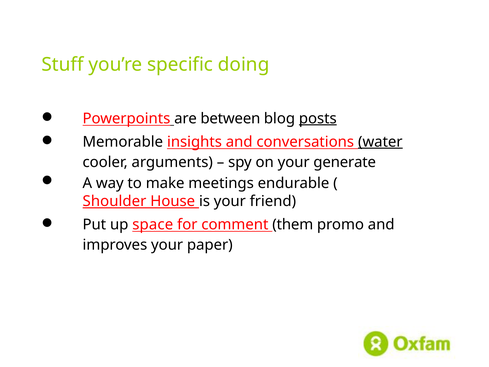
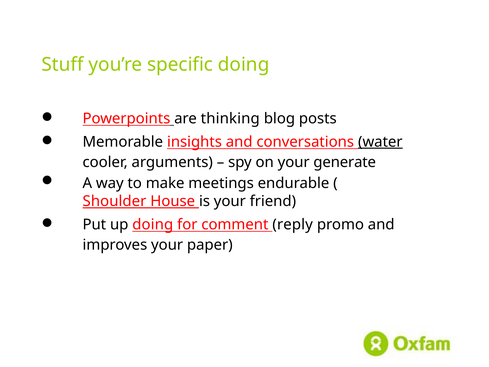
between: between -> thinking
posts underline: present -> none
up space: space -> doing
them: them -> reply
